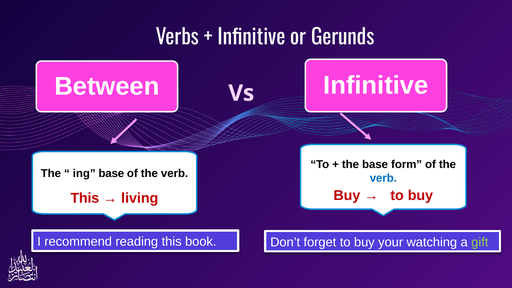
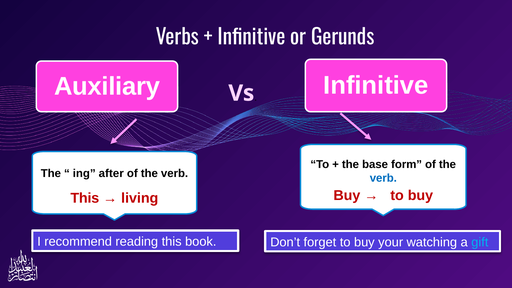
Between: Between -> Auxiliary
ing base: base -> after
gift colour: light green -> light blue
